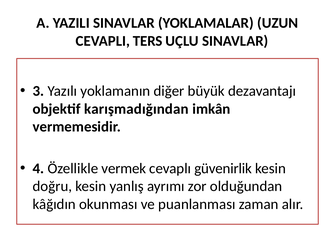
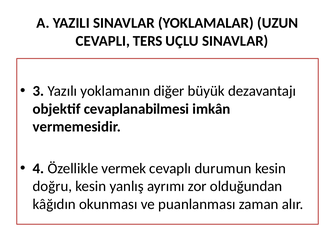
karışmadığından: karışmadığından -> cevaplanabilmesi
güvenirlik: güvenirlik -> durumun
